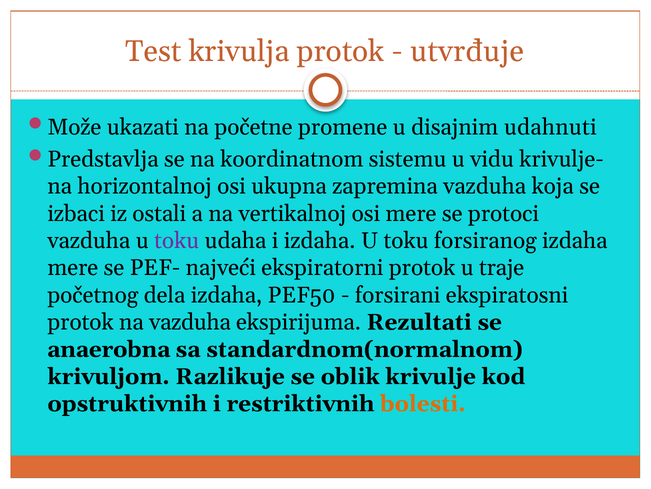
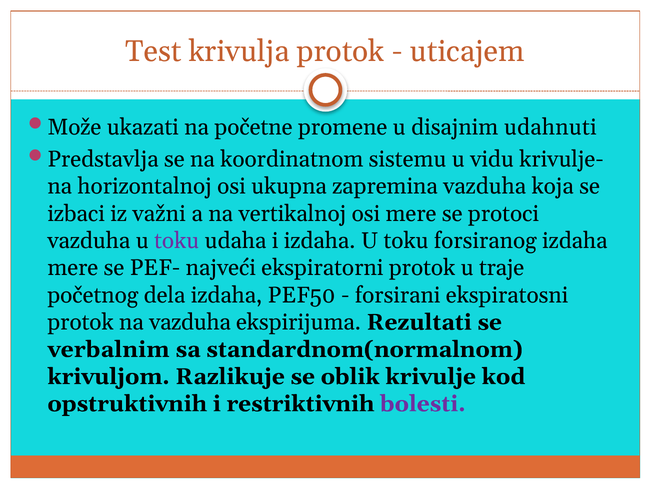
utvrđuje: utvrđuje -> uticajem
ostali: ostali -> važni
anaerobna: anaerobna -> verbalnim
bolesti colour: orange -> purple
